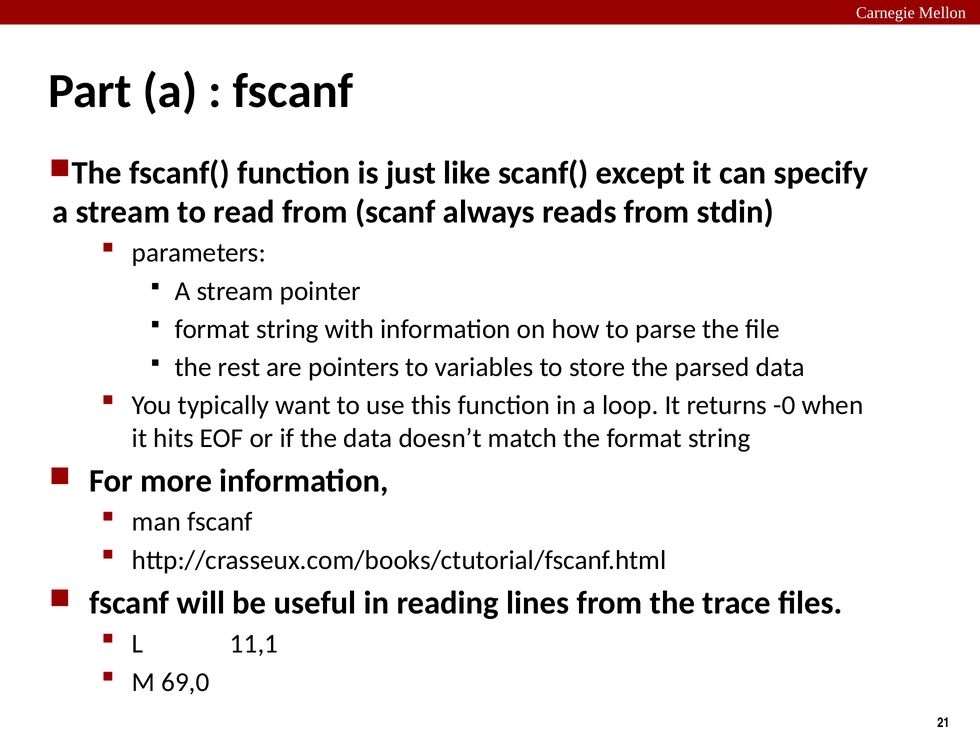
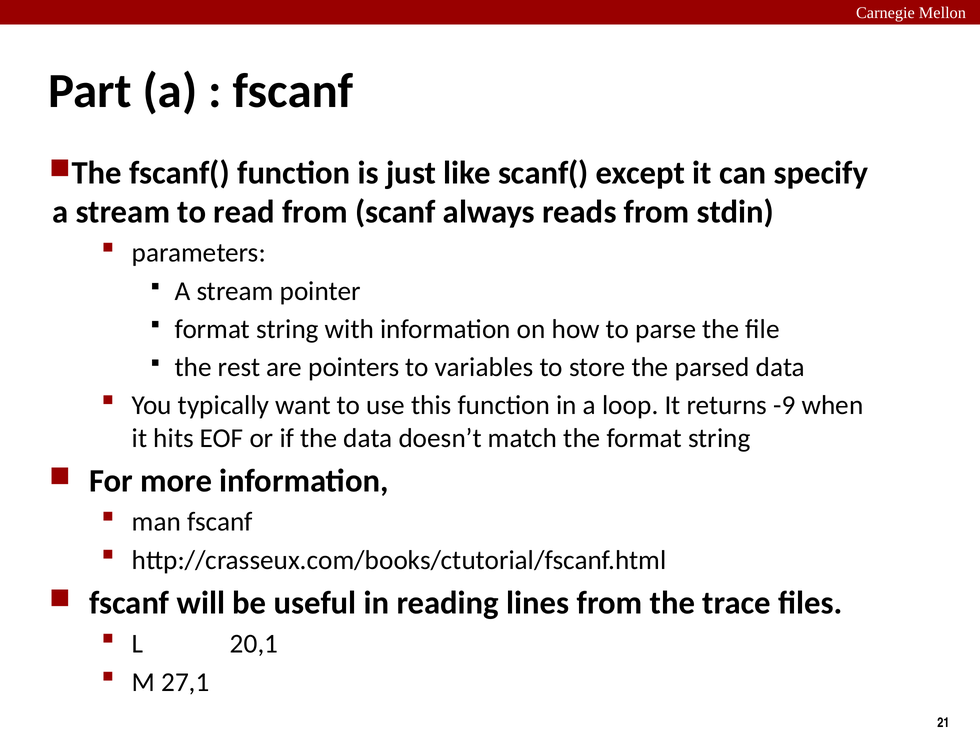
-0: -0 -> -9
11,1: 11,1 -> 20,1
69,0: 69,0 -> 27,1
